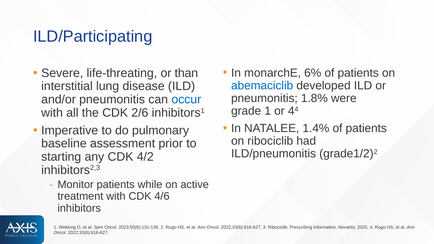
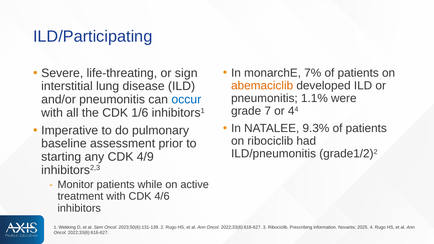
than: than -> sign
6%: 6% -> 7%
abemaciclib colour: blue -> orange
1.8%: 1.8% -> 1.1%
grade 1: 1 -> 7
2/6: 2/6 -> 1/6
1.4%: 1.4% -> 9.3%
4/2: 4/2 -> 4/9
